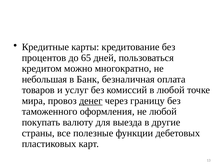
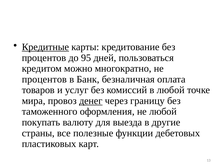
Кредитные underline: none -> present
65: 65 -> 95
небольшая at (44, 79): небольшая -> процентов
